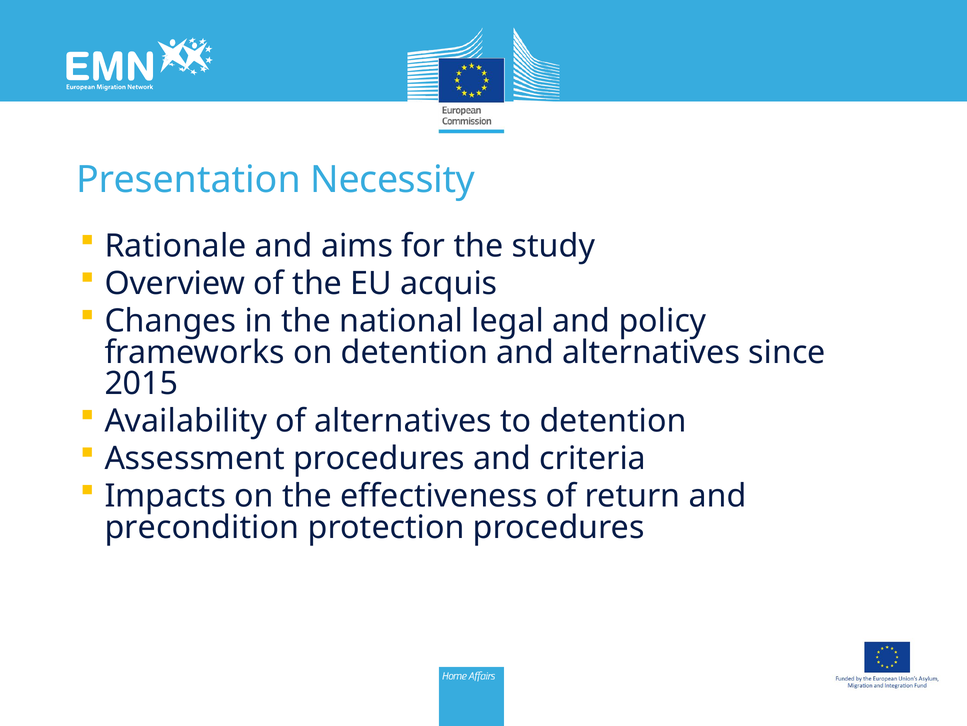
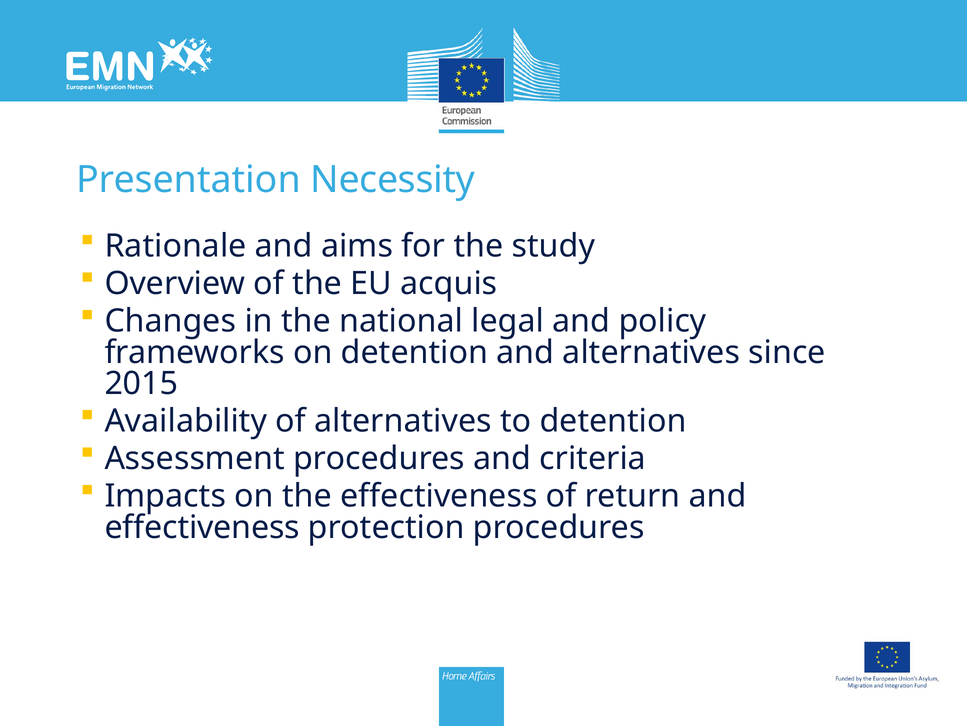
precondition at (202, 527): precondition -> effectiveness
